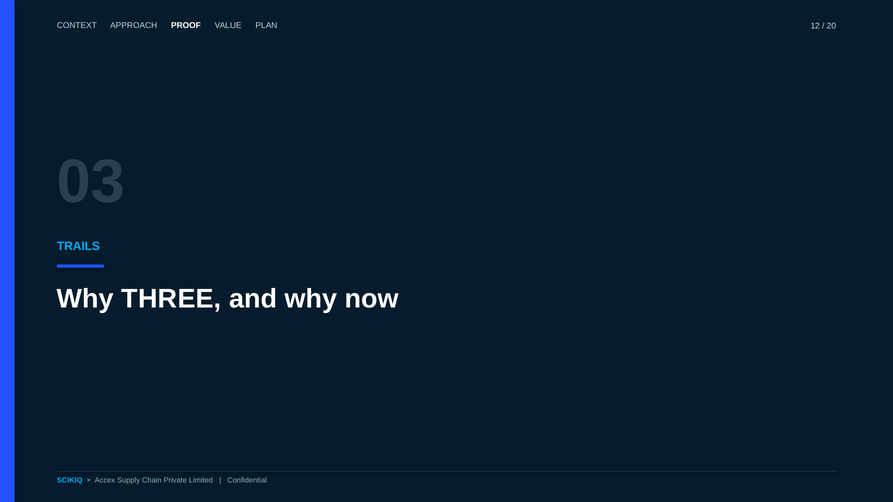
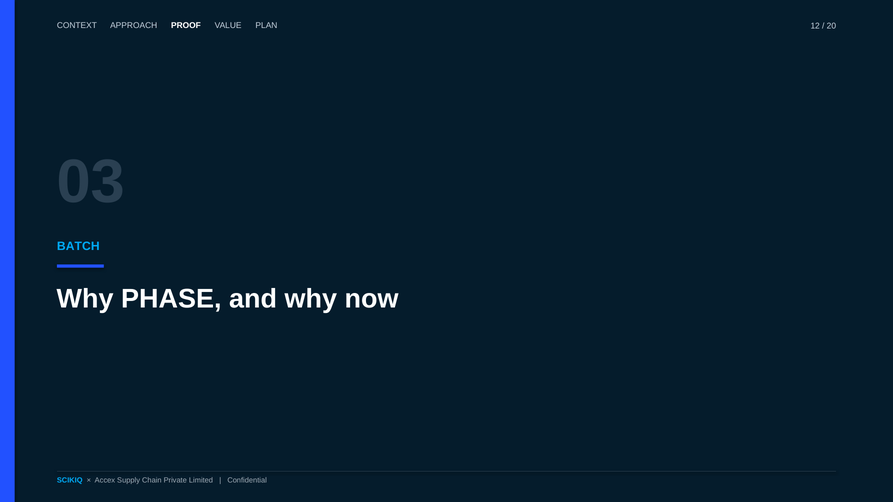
TRAILS: TRAILS -> BATCH
THREE: THREE -> PHASE
